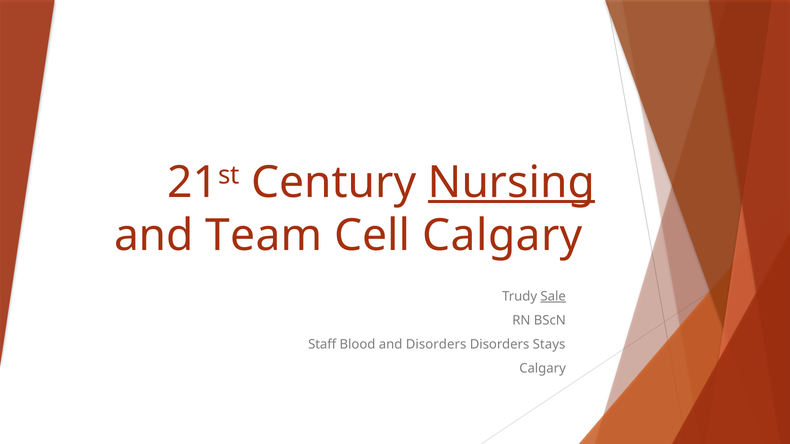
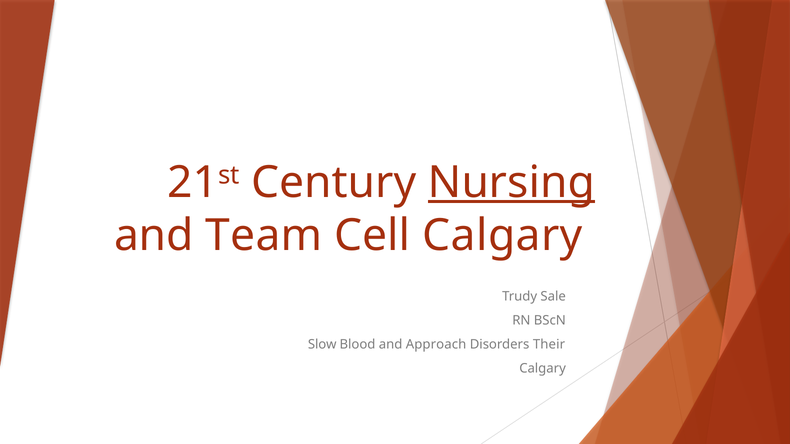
Sale underline: present -> none
Staff: Staff -> Slow
and Disorders: Disorders -> Approach
Stays: Stays -> Their
